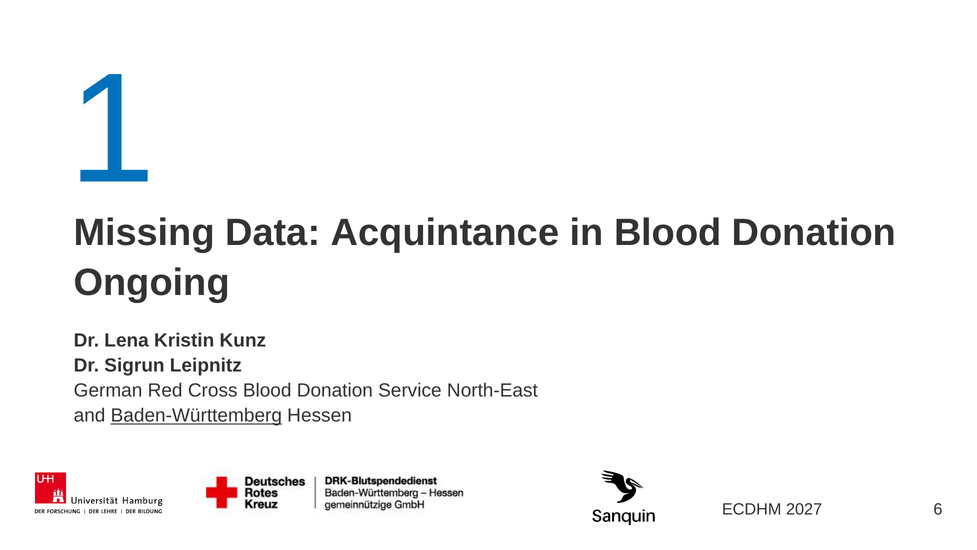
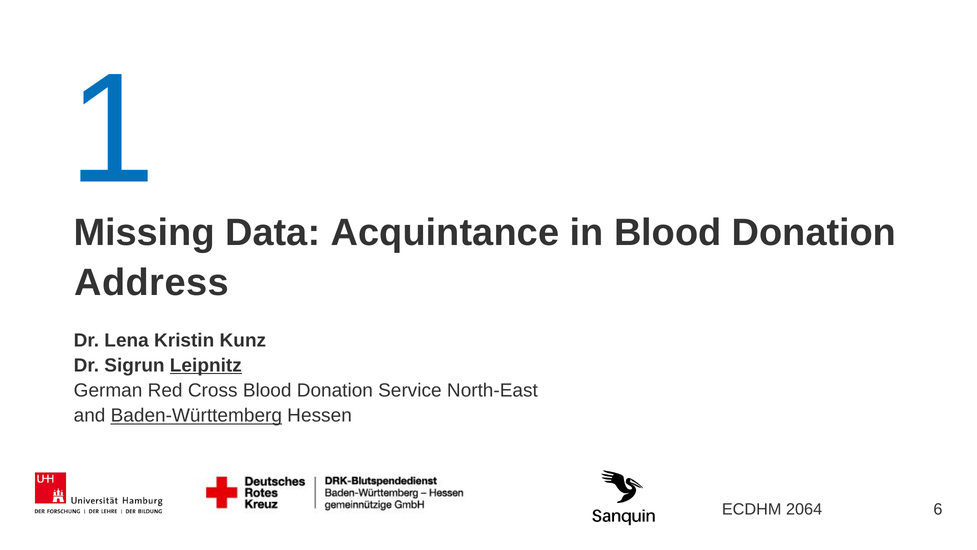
Ongoing: Ongoing -> Address
Leipnitz underline: none -> present
2027: 2027 -> 2064
